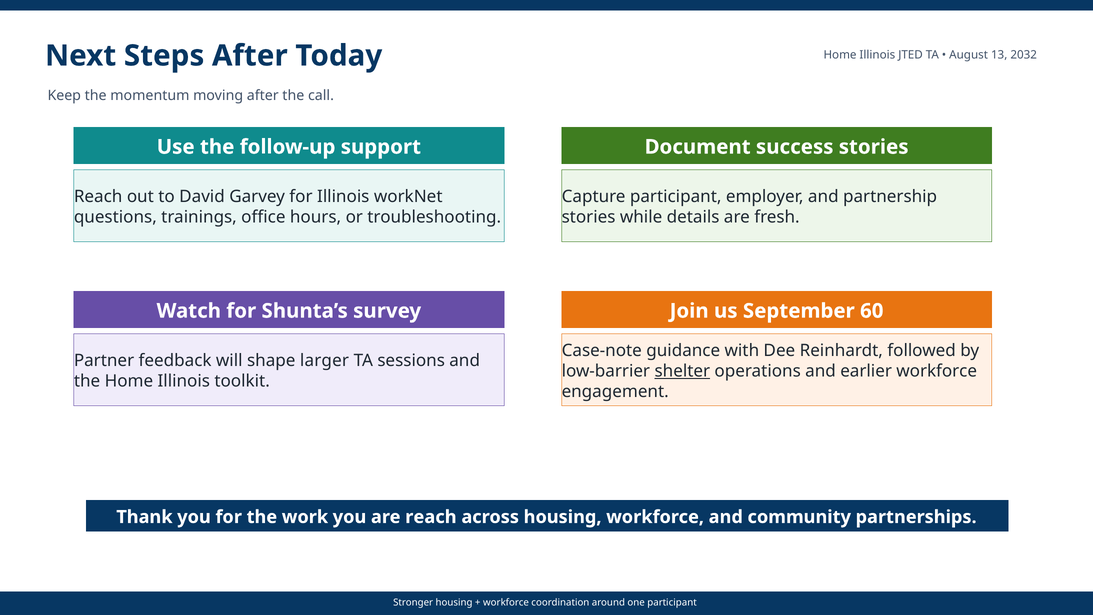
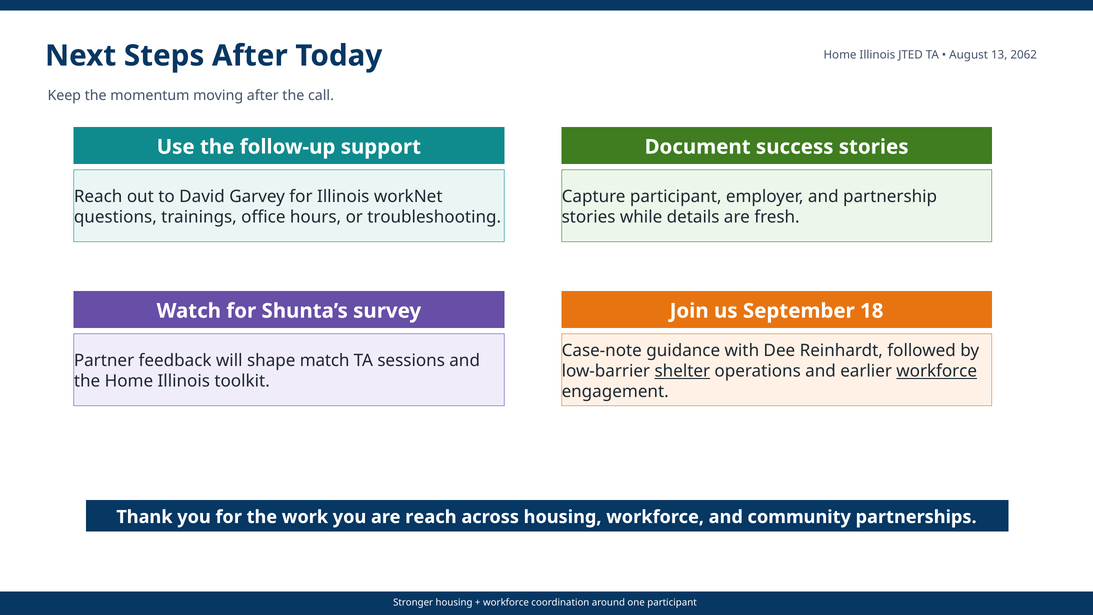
2032: 2032 -> 2062
60: 60 -> 18
larger: larger -> match
workforce at (937, 371) underline: none -> present
